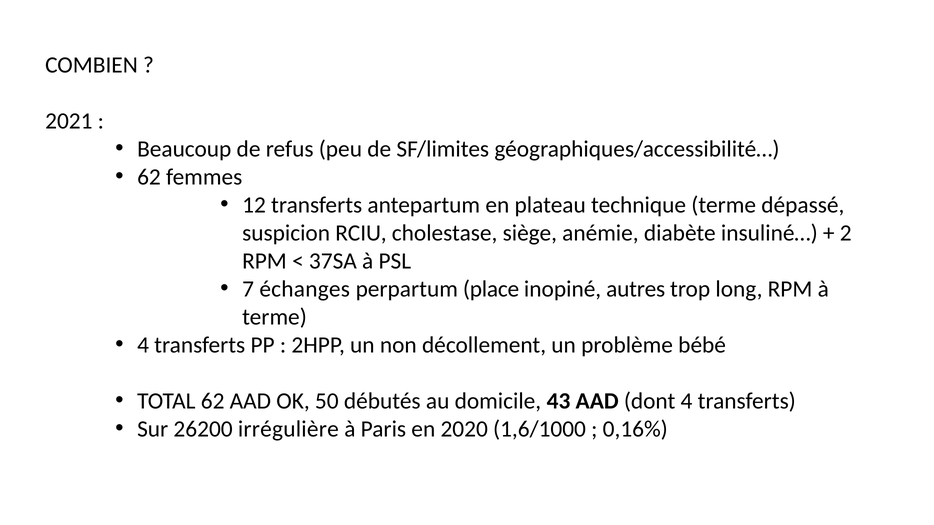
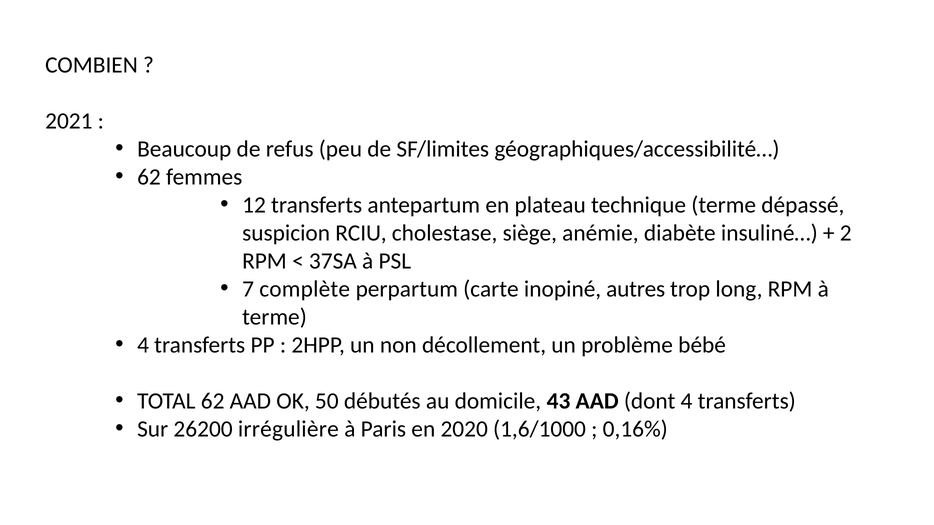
échanges: échanges -> complète
place: place -> carte
